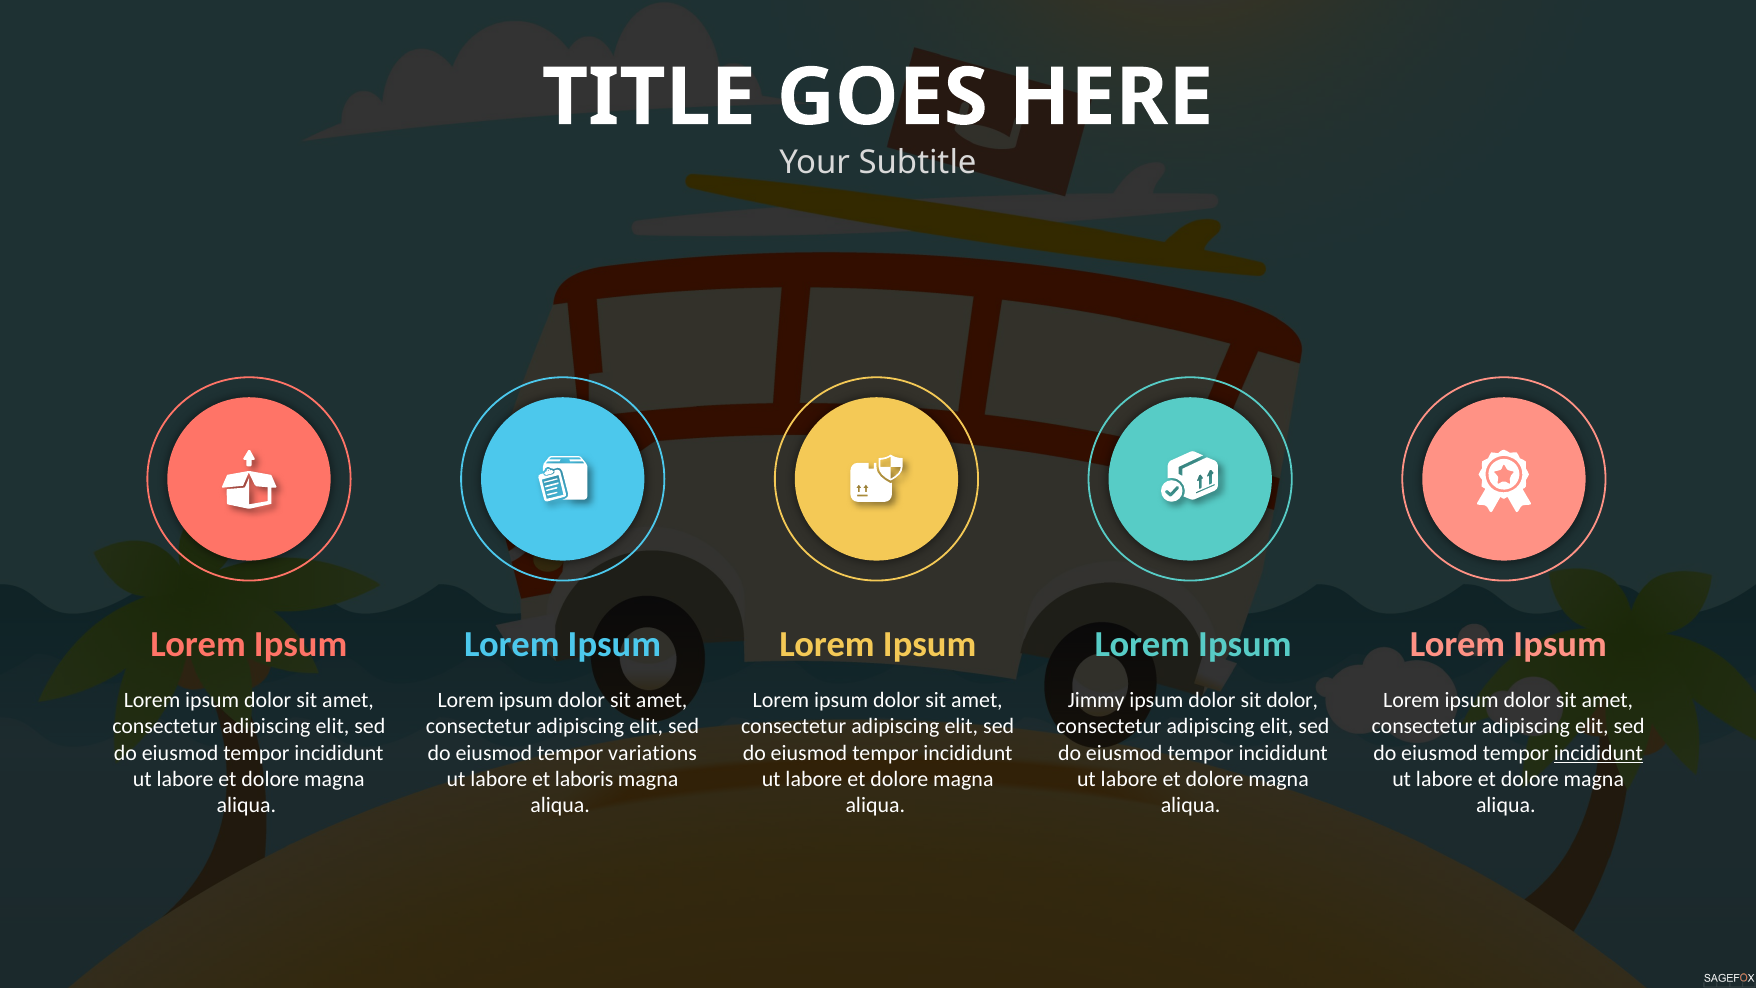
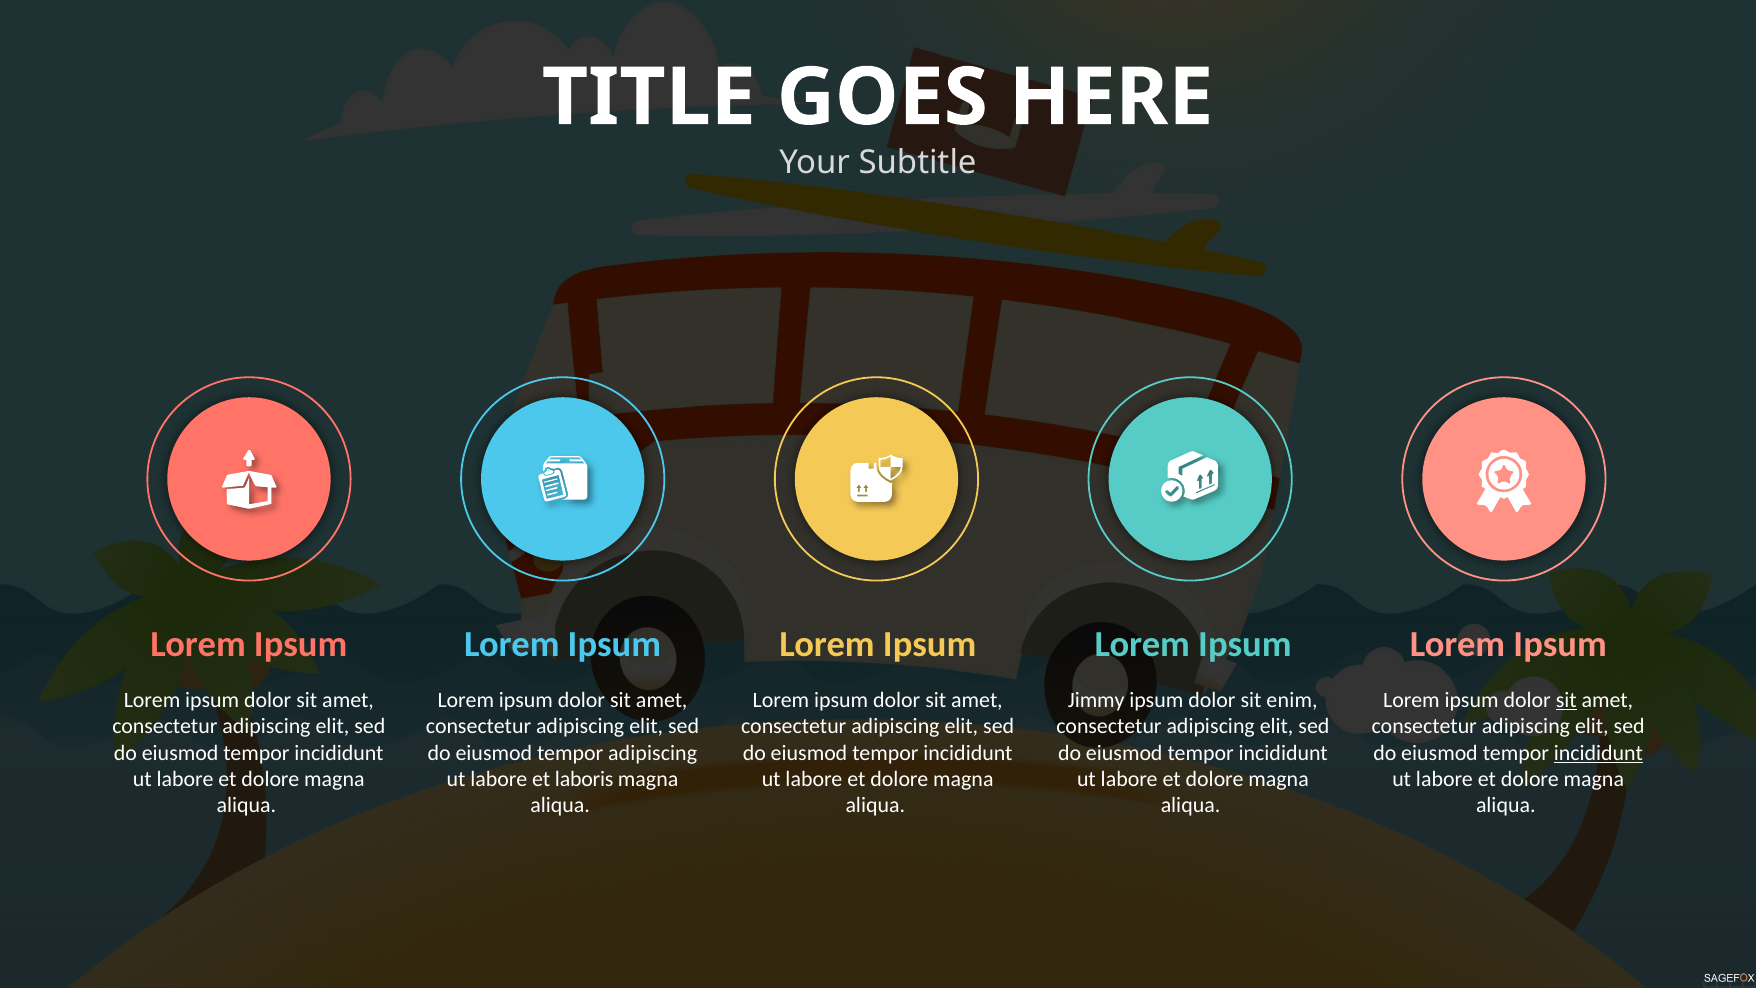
sit dolor: dolor -> enim
sit at (1566, 700) underline: none -> present
tempor variations: variations -> adipiscing
